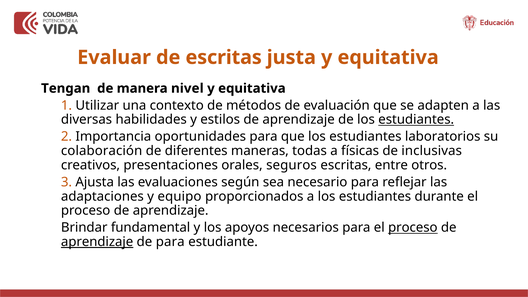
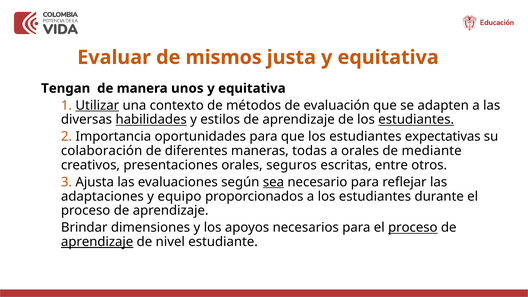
de escritas: escritas -> mismos
nivel: nivel -> unos
Utilizar underline: none -> present
habilidades underline: none -> present
laboratorios: laboratorios -> expectativas
a físicas: físicas -> orales
inclusivas: inclusivas -> mediante
sea underline: none -> present
fundamental: fundamental -> dimensiones
de para: para -> nivel
